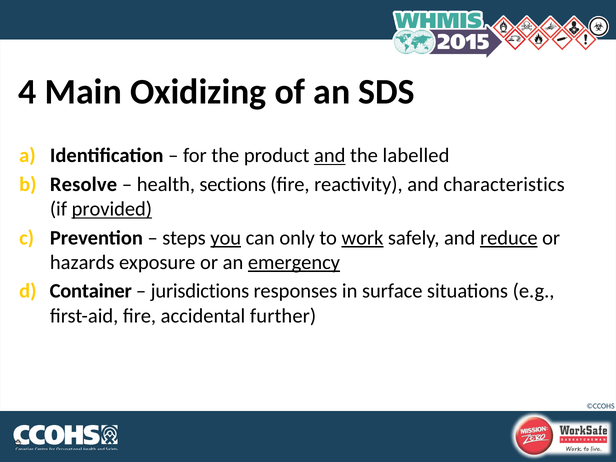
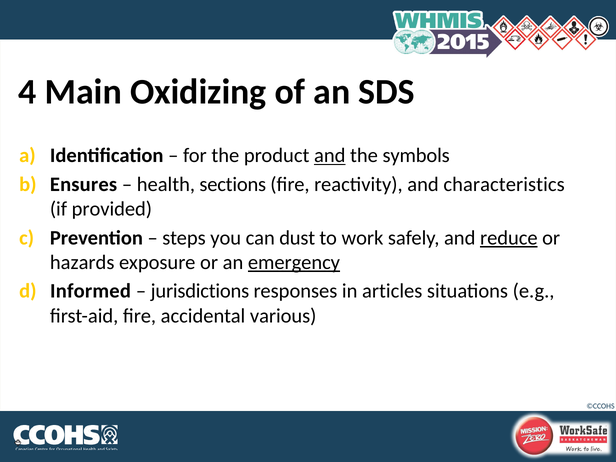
labelled: labelled -> symbols
Resolve: Resolve -> Ensures
provided underline: present -> none
you underline: present -> none
only: only -> dust
work underline: present -> none
Container: Container -> Informed
surface: surface -> articles
further: further -> various
